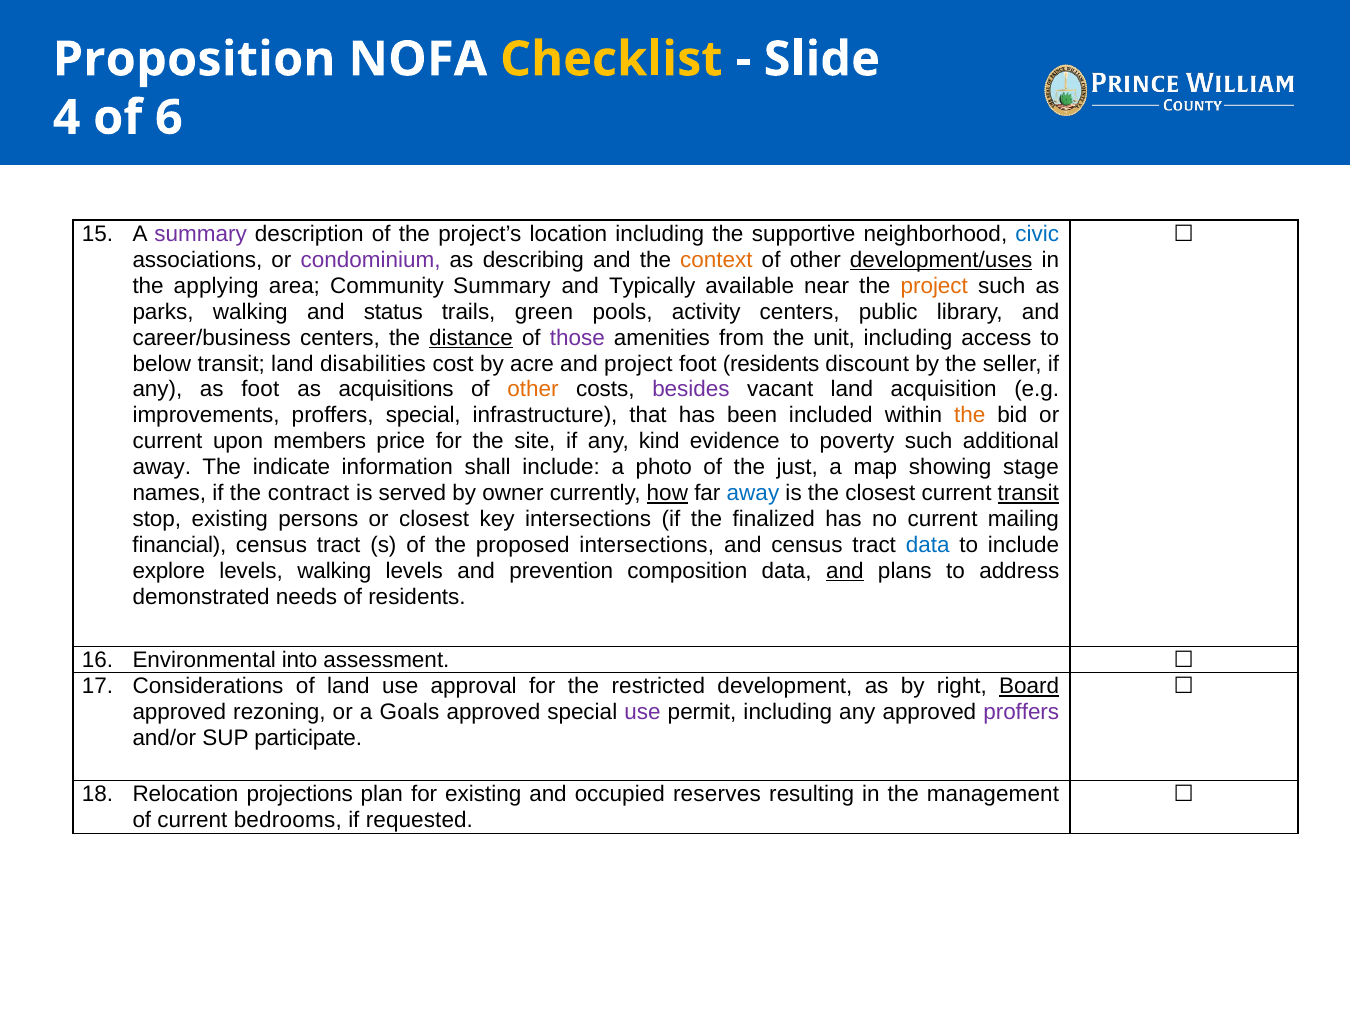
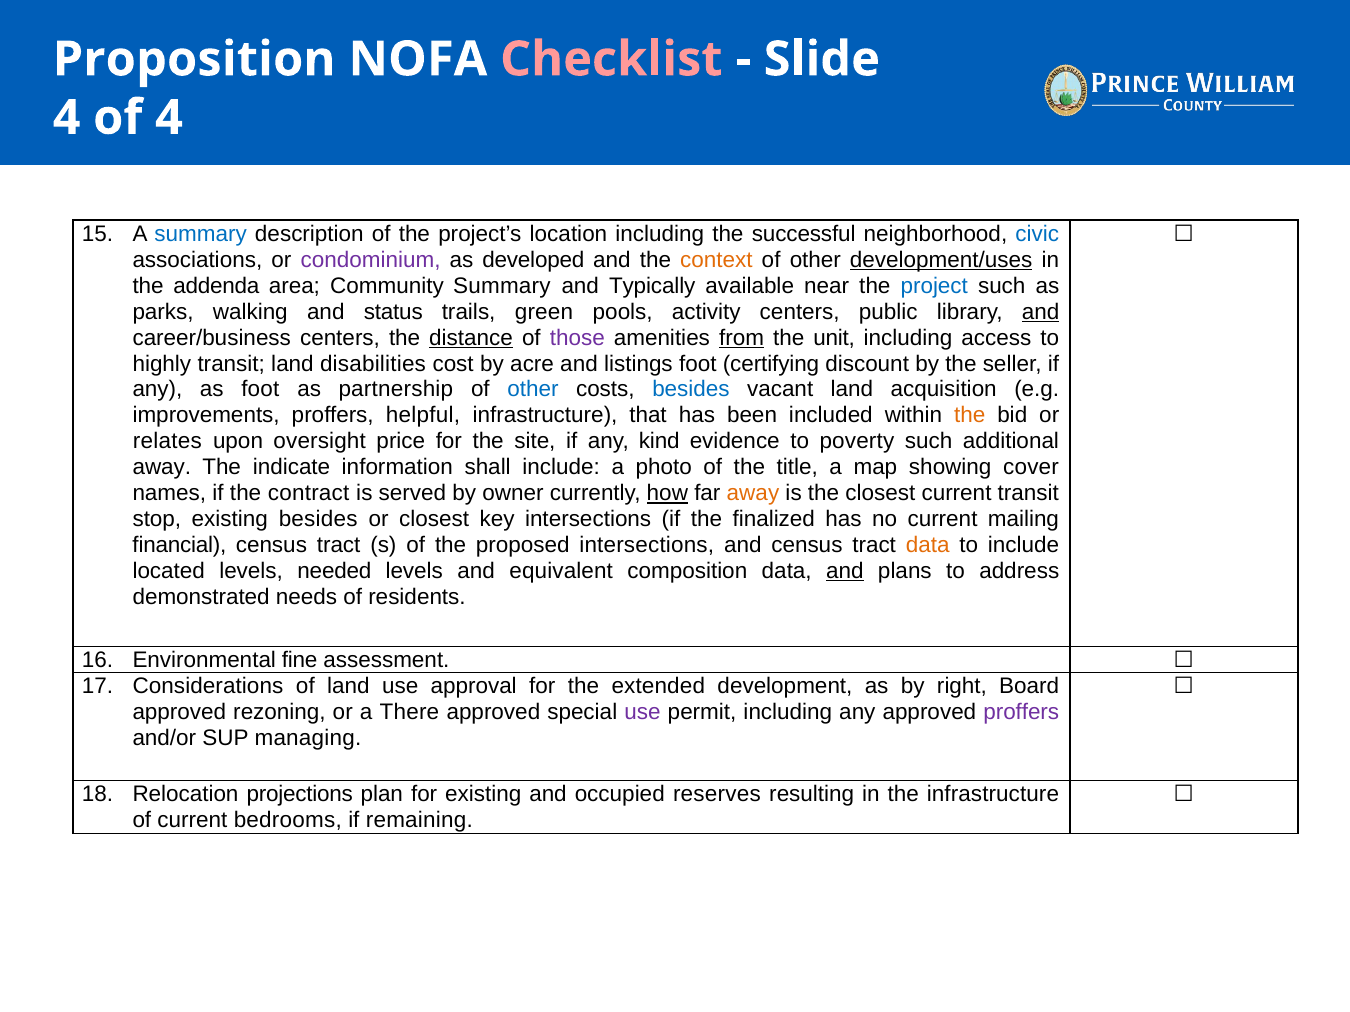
Checklist colour: yellow -> pink
of 6: 6 -> 4
summary at (201, 234) colour: purple -> blue
supportive: supportive -> successful
describing: describing -> developed
applying: applying -> addenda
project at (934, 286) colour: orange -> blue
and at (1041, 312) underline: none -> present
from underline: none -> present
below: below -> highly
and project: project -> listings
foot residents: residents -> certifying
acquisitions: acquisitions -> partnership
other at (533, 390) colour: orange -> blue
besides at (691, 390) colour: purple -> blue
proffers special: special -> helpful
current at (167, 442): current -> relates
members: members -> oversight
just: just -> title
stage: stage -> cover
away at (753, 493) colour: blue -> orange
transit at (1028, 493) underline: present -> none
existing persons: persons -> besides
data at (928, 545) colour: blue -> orange
explore: explore -> located
levels walking: walking -> needed
prevention: prevention -> equivalent
into: into -> fine
restricted: restricted -> extended
Board underline: present -> none
Goals: Goals -> There
participate: participate -> managing
the management: management -> infrastructure
requested: requested -> remaining
